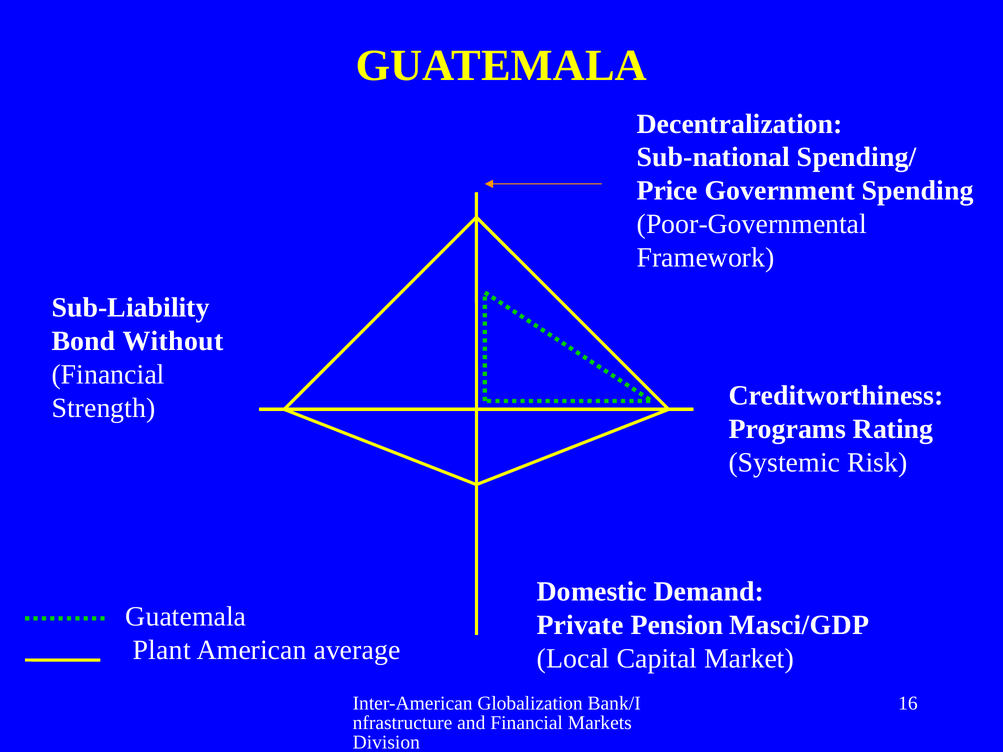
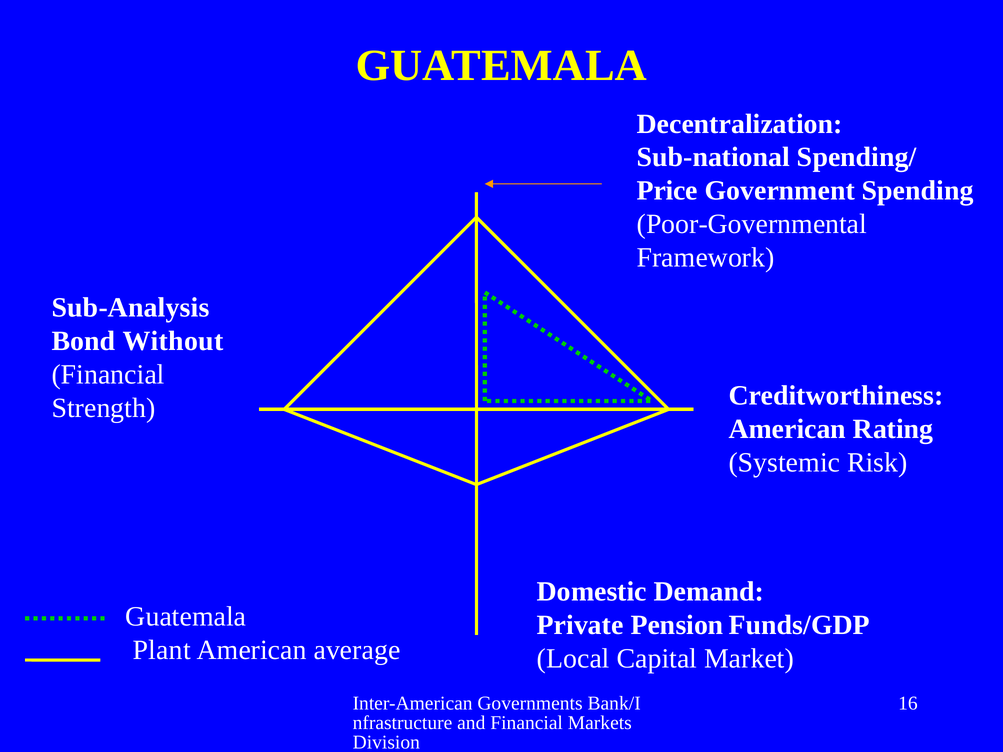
Sub-Liability: Sub-Liability -> Sub-Analysis
Programs at (787, 429): Programs -> American
Masci/GDP: Masci/GDP -> Funds/GDP
Globalization: Globalization -> Governments
